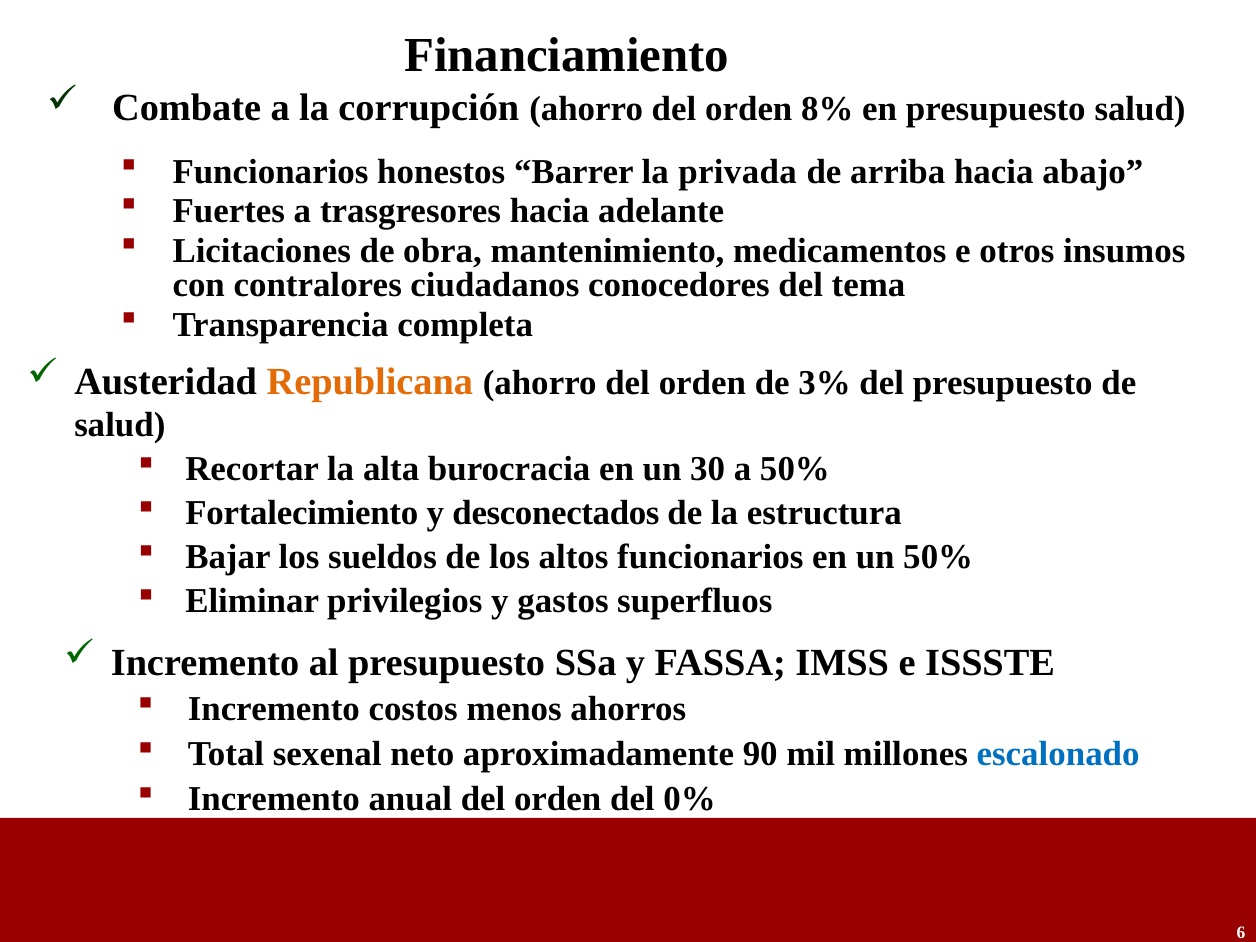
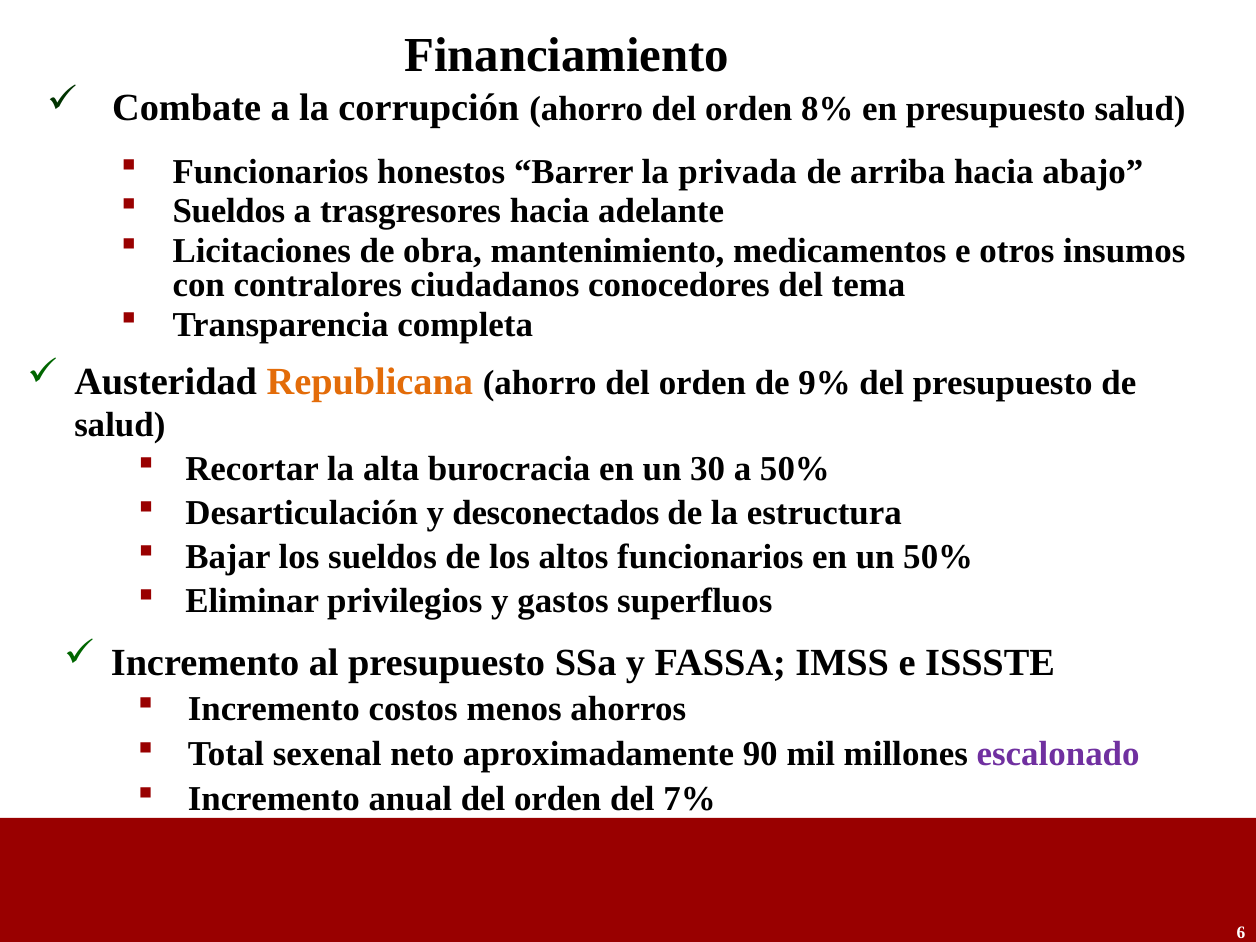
Fuertes at (229, 211): Fuertes -> Sueldos
3%: 3% -> 9%
Fortalecimiento: Fortalecimiento -> Desarticulación
escalonado colour: blue -> purple
0%: 0% -> 7%
